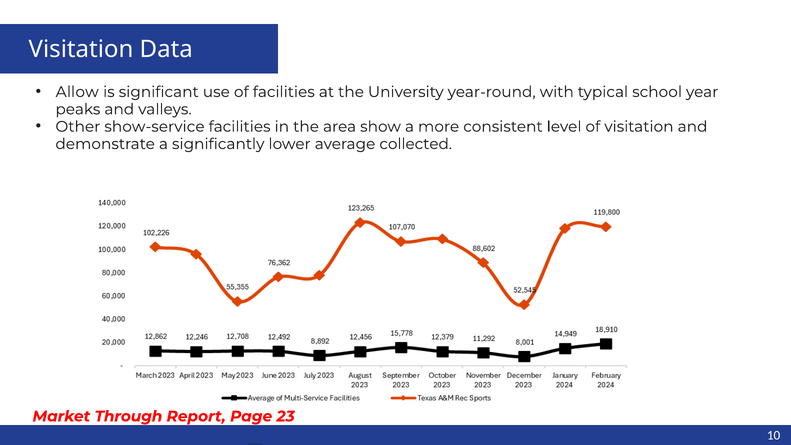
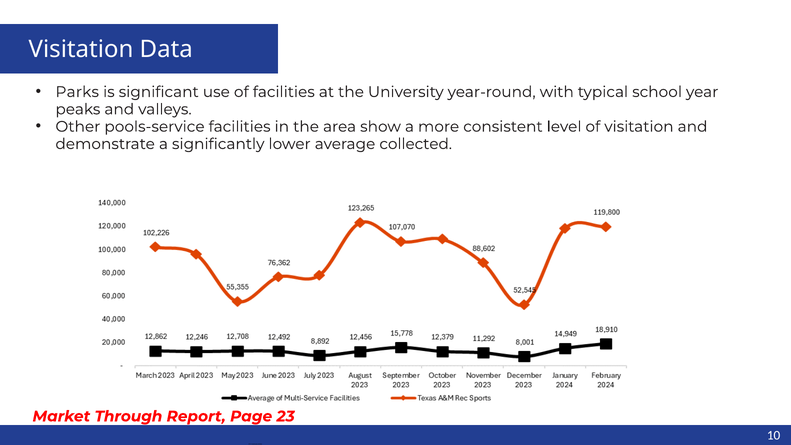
Allow: Allow -> Parks
show-service: show-service -> pools-service
